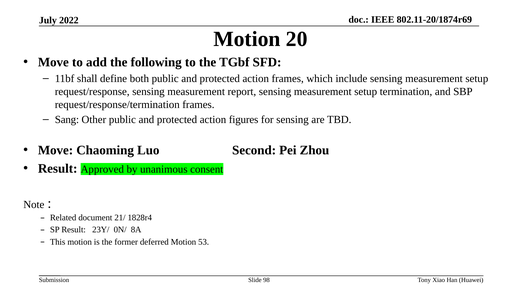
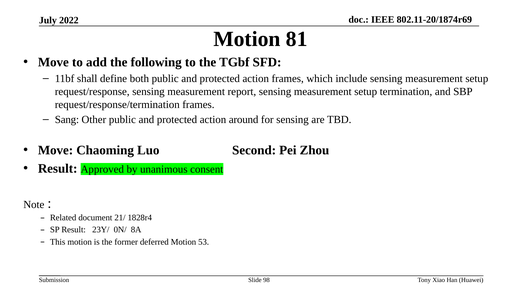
20: 20 -> 81
figures: figures -> around
